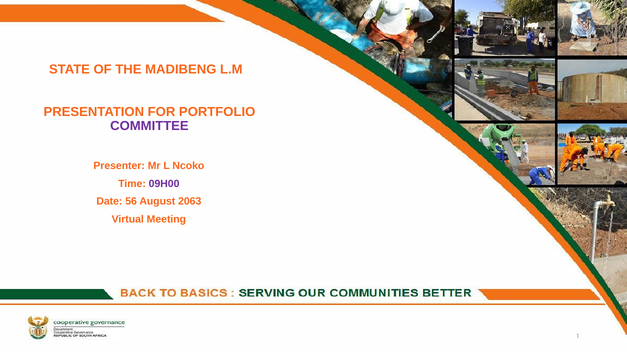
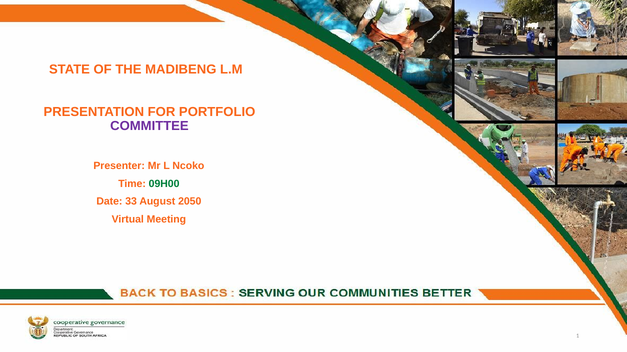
09H00 colour: purple -> green
56: 56 -> 33
2063: 2063 -> 2050
